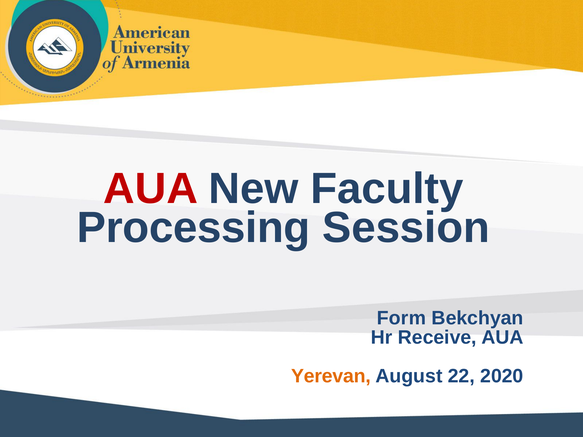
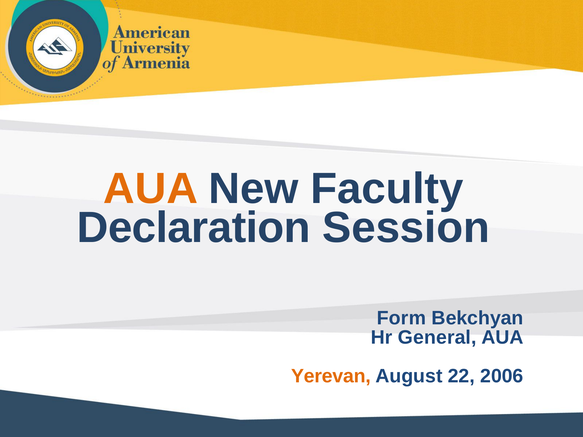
AUA at (151, 189) colour: red -> orange
Processing: Processing -> Declaration
Receive: Receive -> General
2020: 2020 -> 2006
